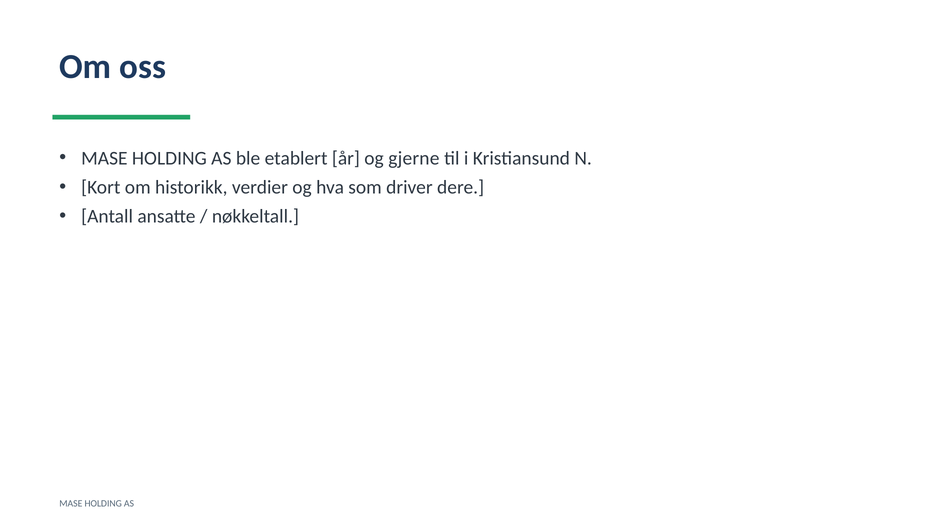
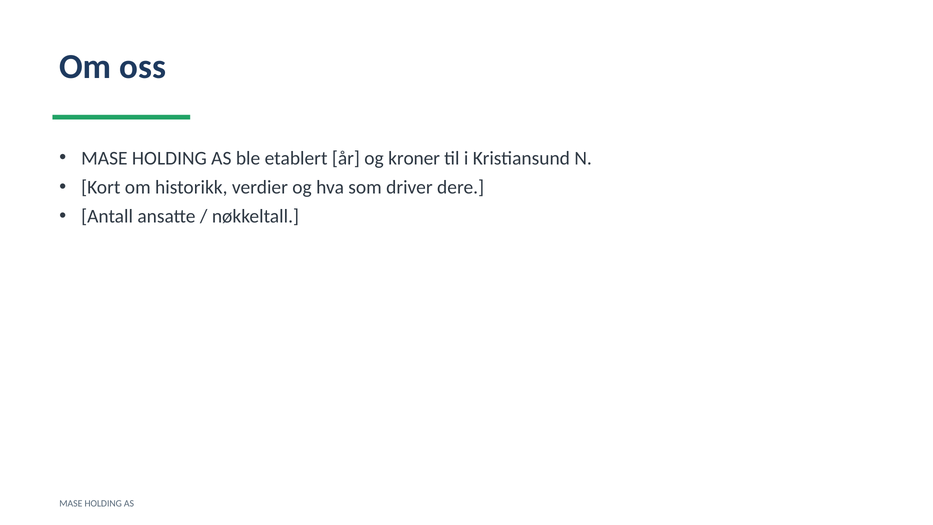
gjerne: gjerne -> kroner
